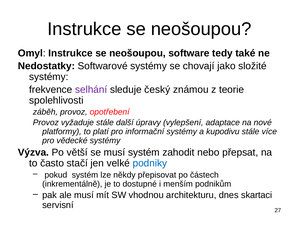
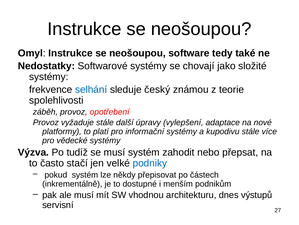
selhání colour: purple -> blue
větší: větší -> tudíž
skartaci: skartaci -> výstupů
